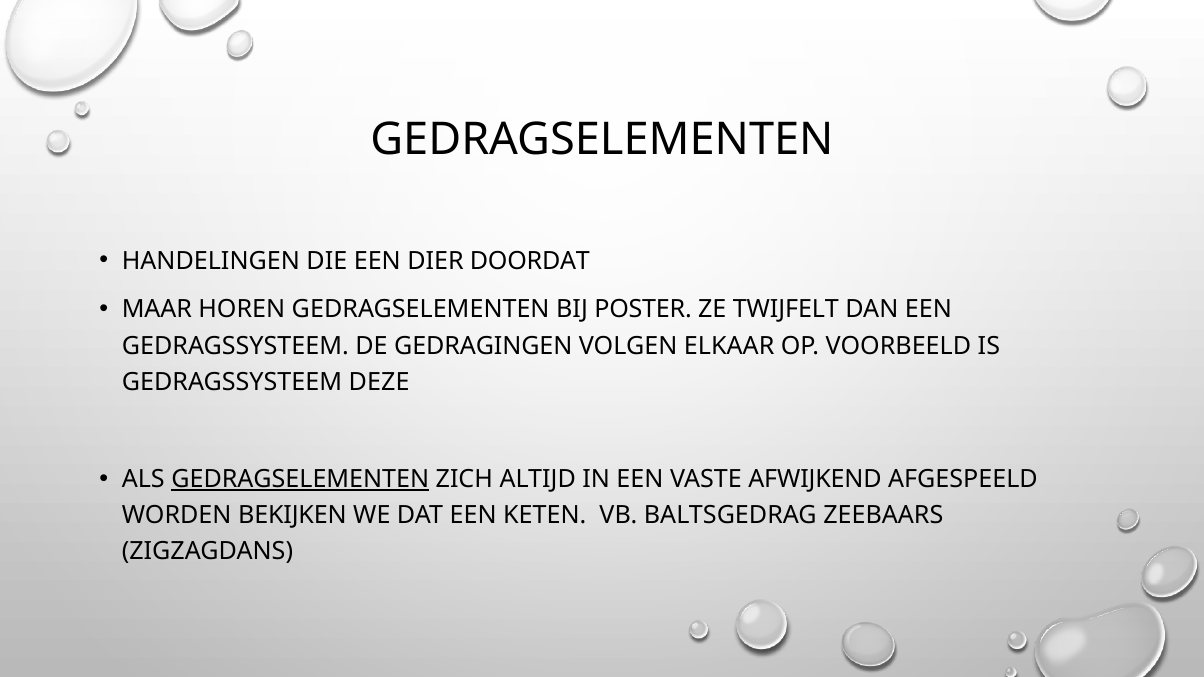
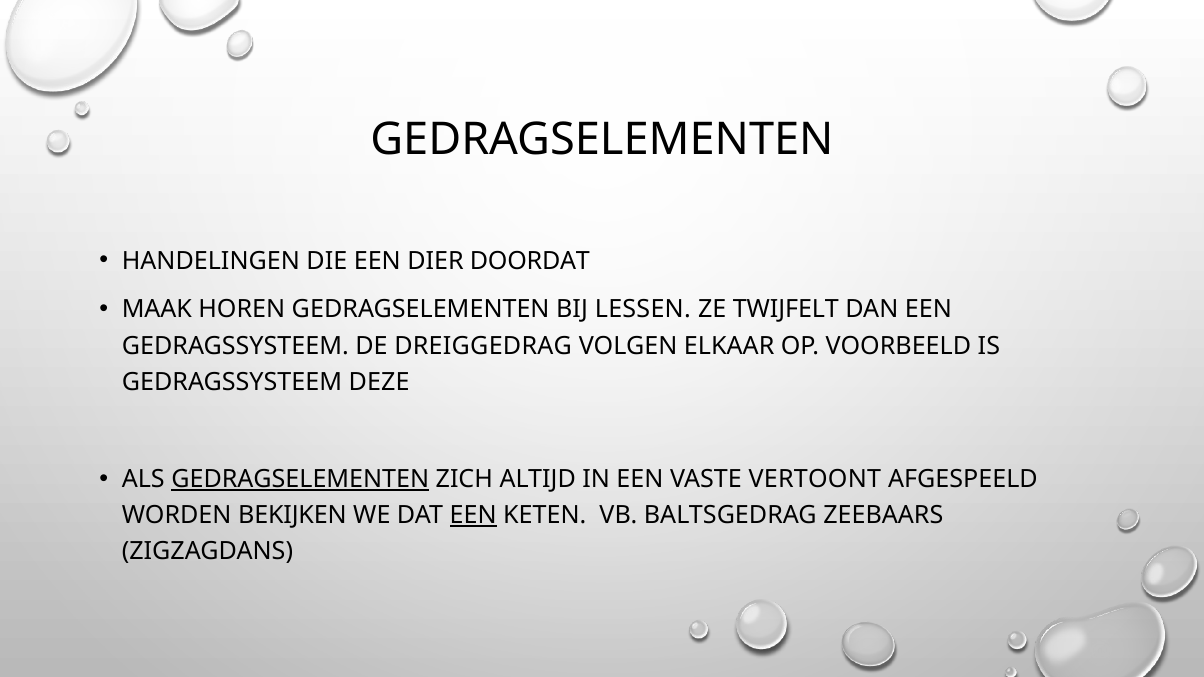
MAAR: MAAR -> MAAK
POSTER: POSTER -> LESSEN
GEDRAGINGEN: GEDRAGINGEN -> DREIGGEDRAG
AFWIJKEND: AFWIJKEND -> VERTOONT
EEN at (473, 515) underline: none -> present
